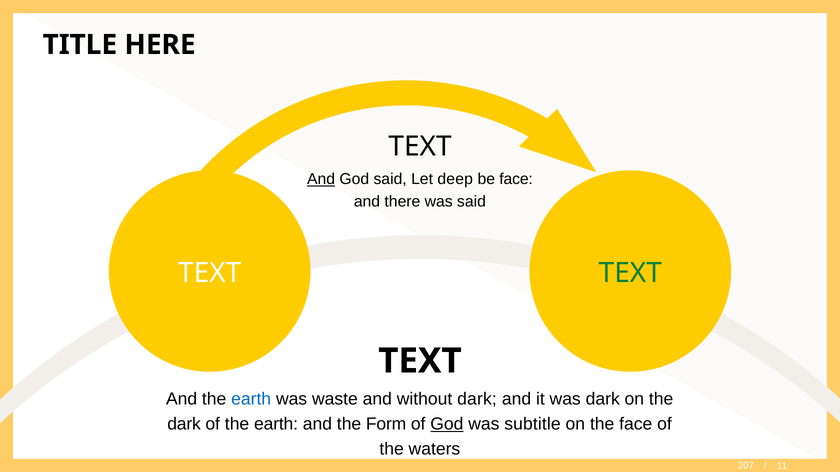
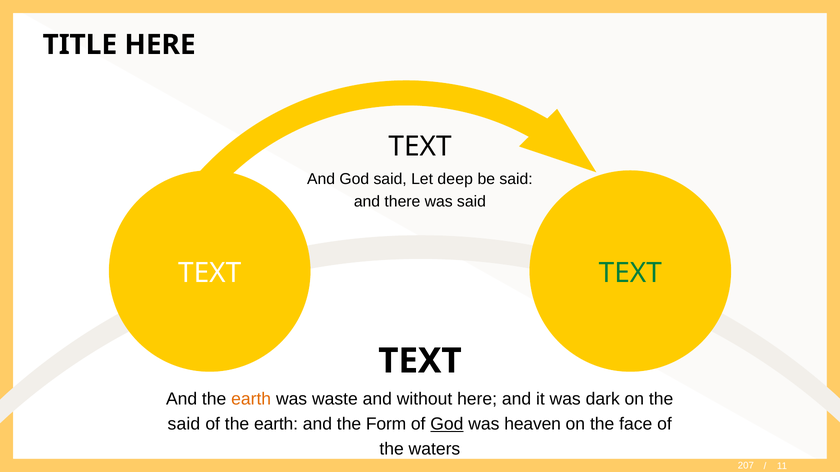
And at (321, 179) underline: present -> none
be face: face -> said
earth at (251, 399) colour: blue -> orange
without dark: dark -> here
dark at (184, 424): dark -> said
subtitle: subtitle -> heaven
